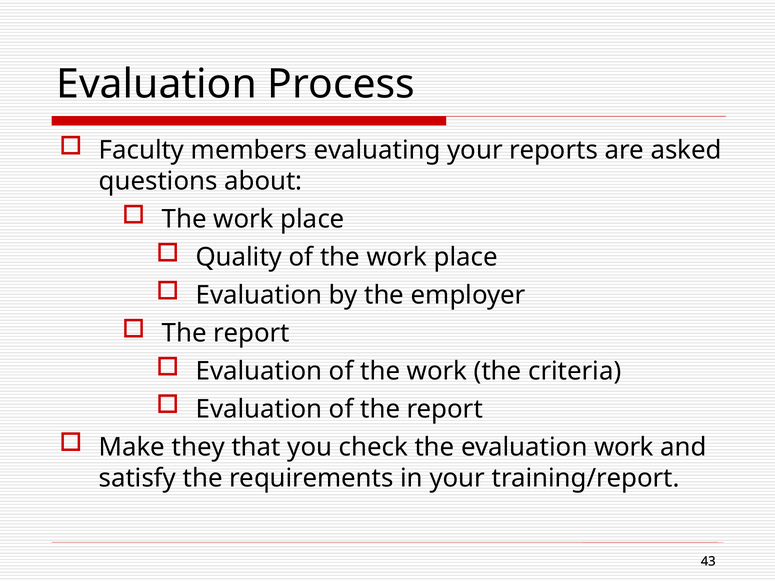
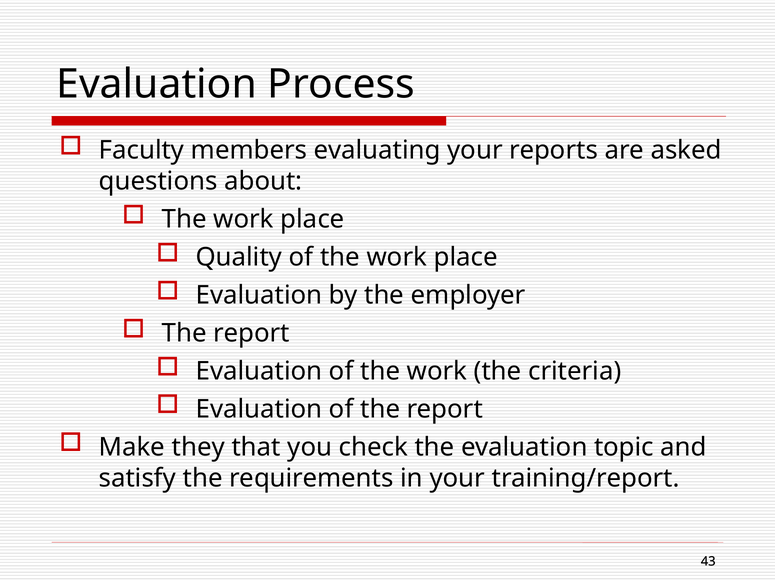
evaluation work: work -> topic
